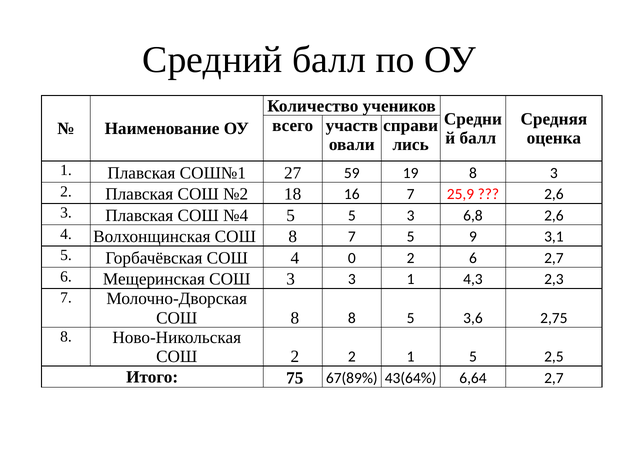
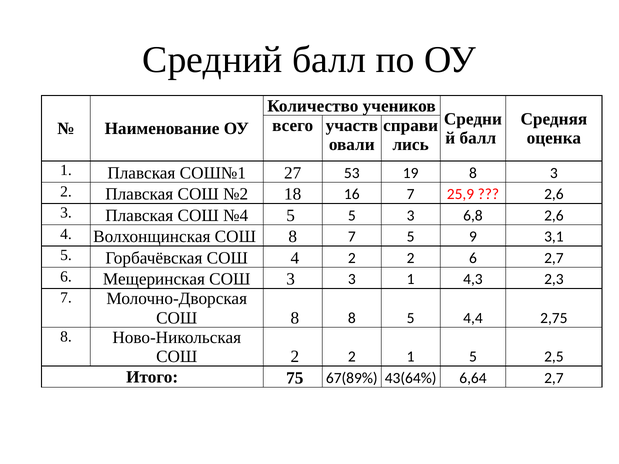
59: 59 -> 53
4 0: 0 -> 2
3,6: 3,6 -> 4,4
